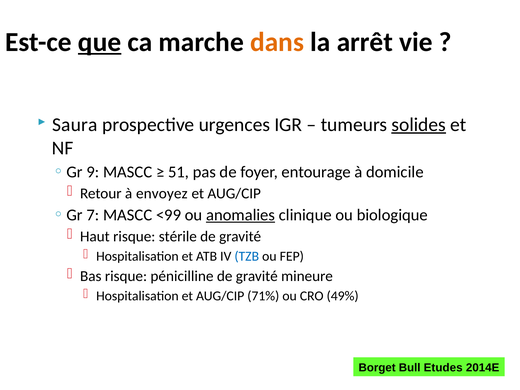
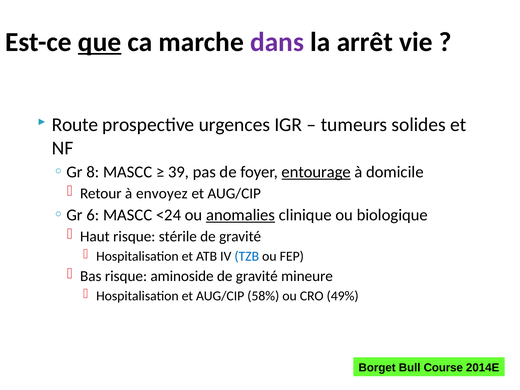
dans colour: orange -> purple
Saura: Saura -> Route
solides underline: present -> none
9: 9 -> 8
51: 51 -> 39
entourage underline: none -> present
7: 7 -> 6
<99: <99 -> <24
pénicilline: pénicilline -> aminoside
71%: 71% -> 58%
Etudes: Etudes -> Course
